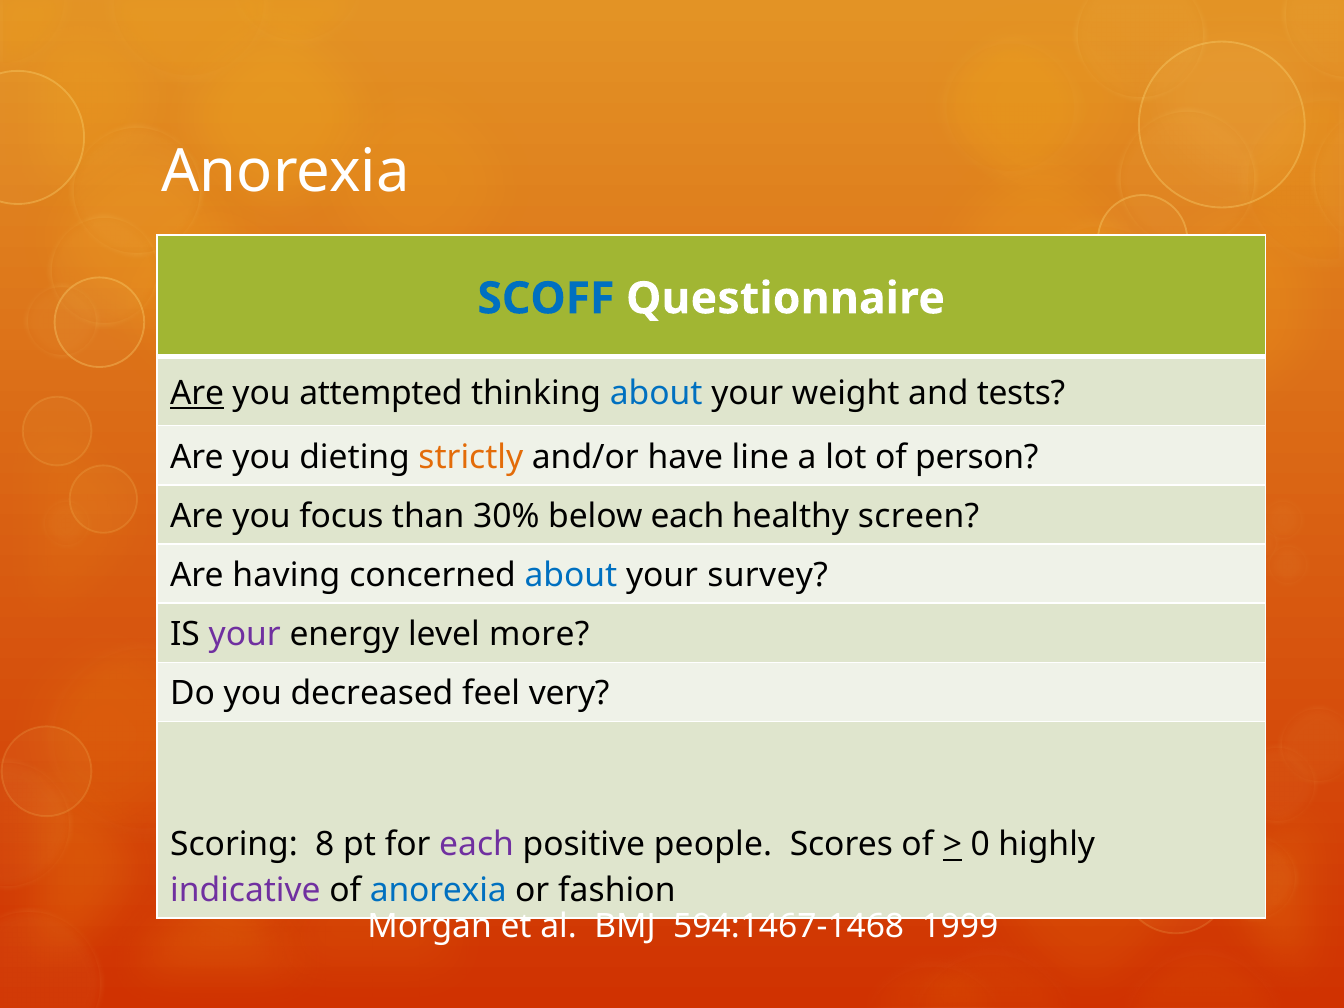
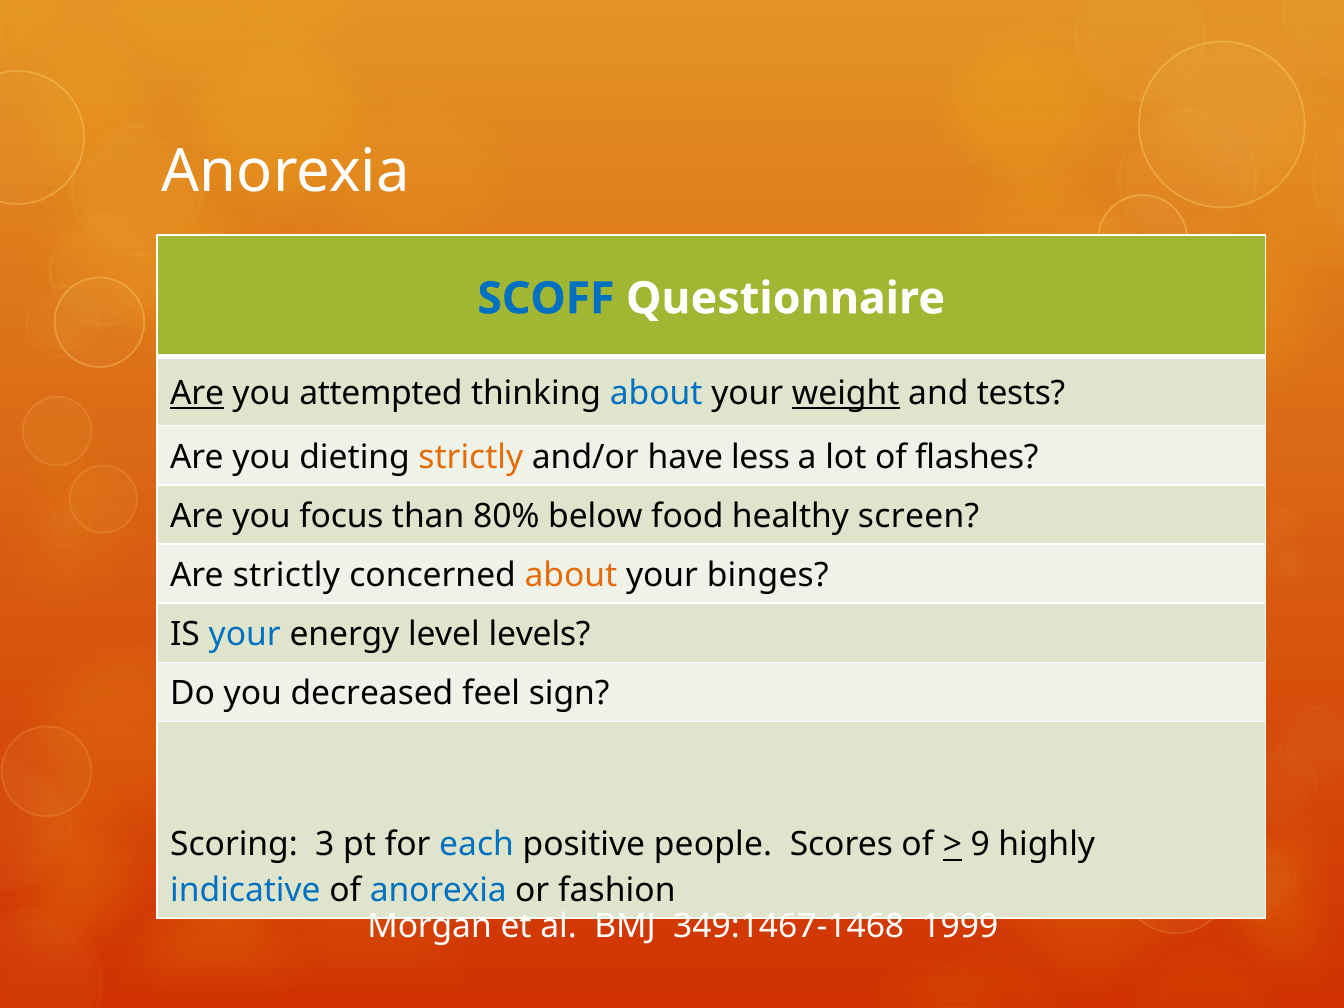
weight underline: none -> present
line: line -> less
person: person -> flashes
30%: 30% -> 80%
below each: each -> food
Are having: having -> strictly
about at (571, 575) colour: blue -> orange
survey: survey -> binges
your at (245, 635) colour: purple -> blue
more: more -> levels
very: very -> sign
8: 8 -> 3
each at (477, 845) colour: purple -> blue
0: 0 -> 9
indicative colour: purple -> blue
594:1467-1468: 594:1467-1468 -> 349:1467-1468
